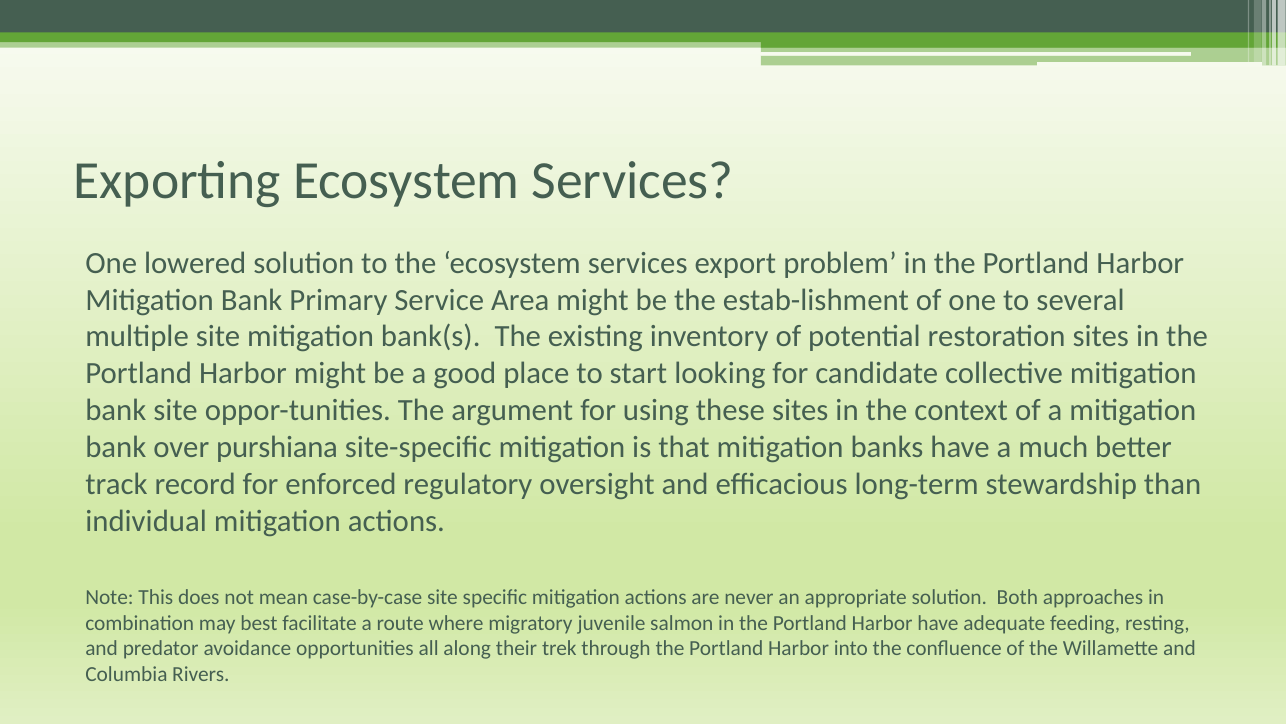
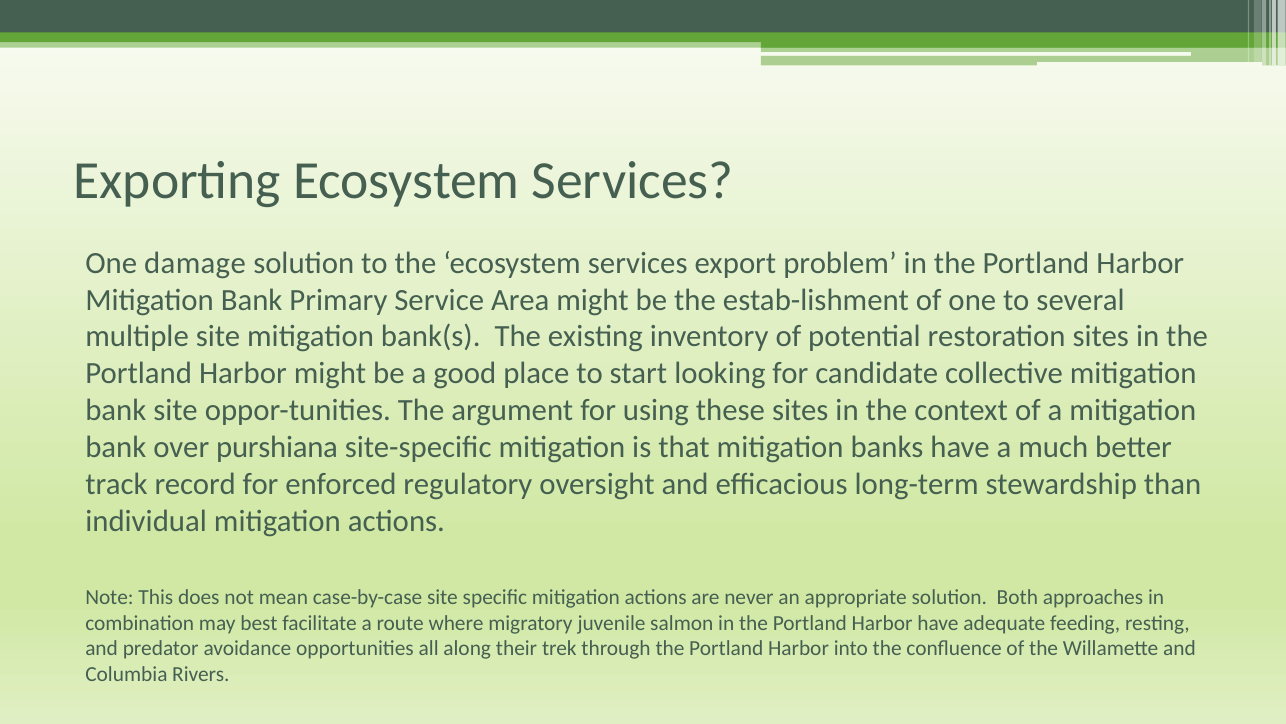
lowered: lowered -> damage
